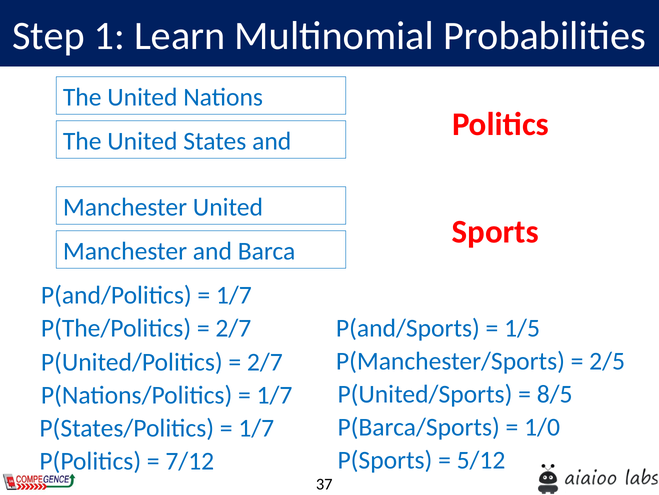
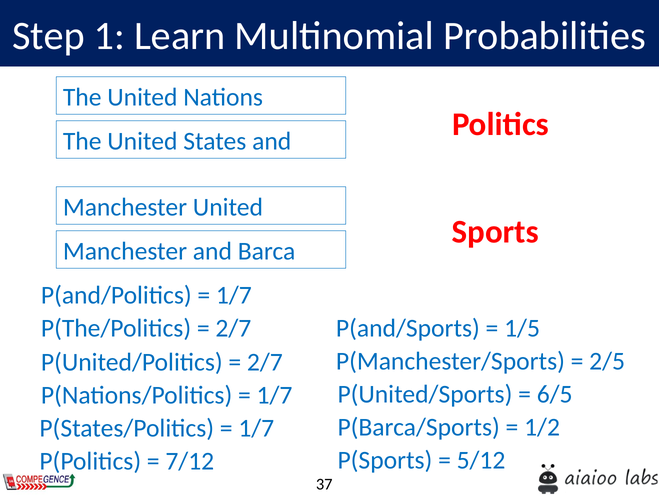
8/5: 8/5 -> 6/5
1/0: 1/0 -> 1/2
